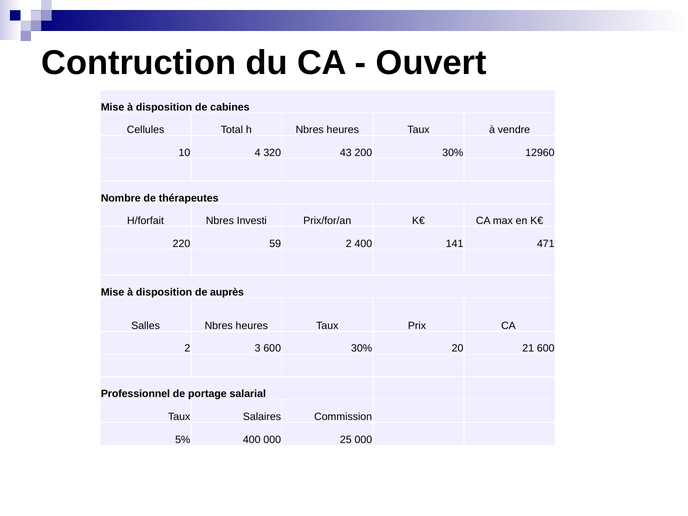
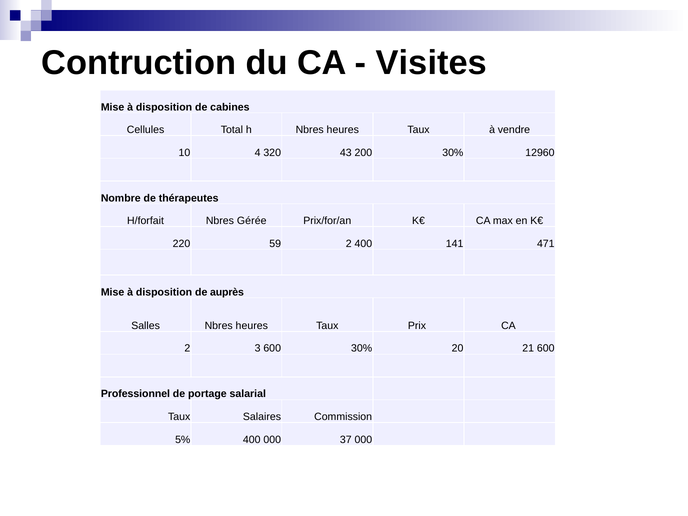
Ouvert: Ouvert -> Visites
Investi: Investi -> Gérée
25: 25 -> 37
